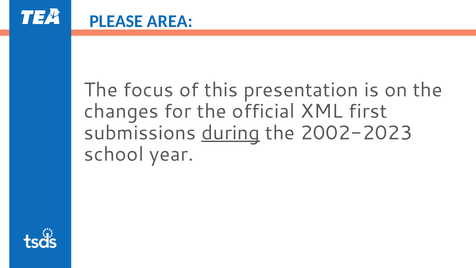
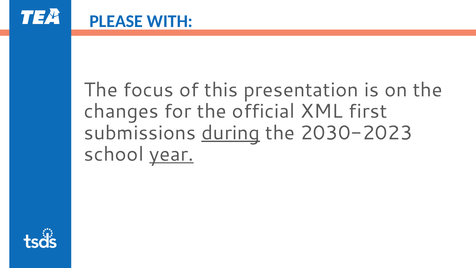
AREA: AREA -> WITH
2002-2023: 2002-2023 -> 2030-2023
year underline: none -> present
